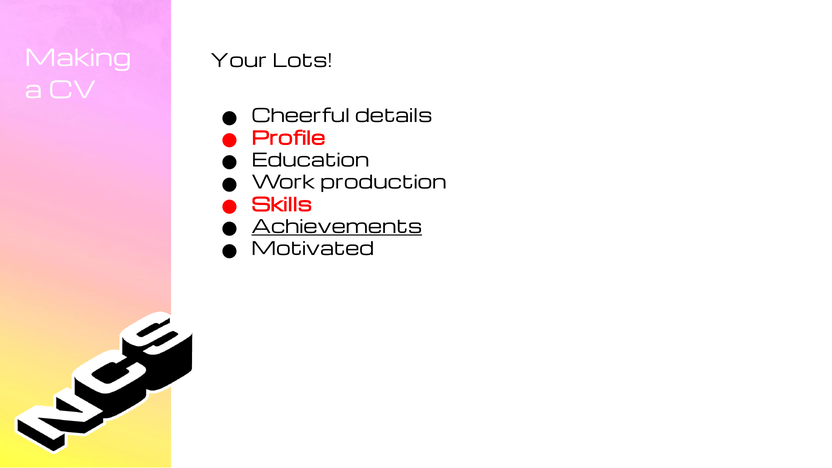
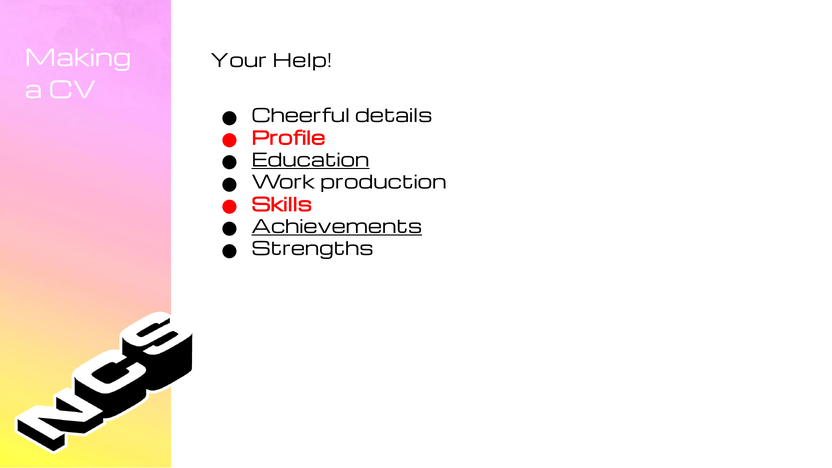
Lots: Lots -> Help
Education underline: none -> present
Motivated: Motivated -> Strengths
